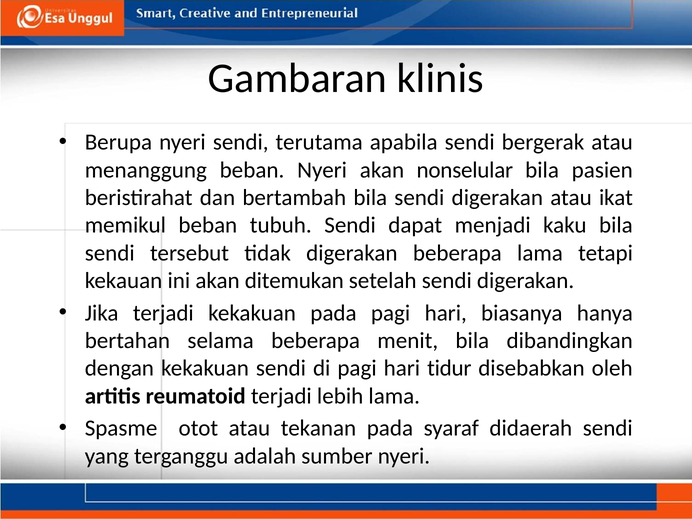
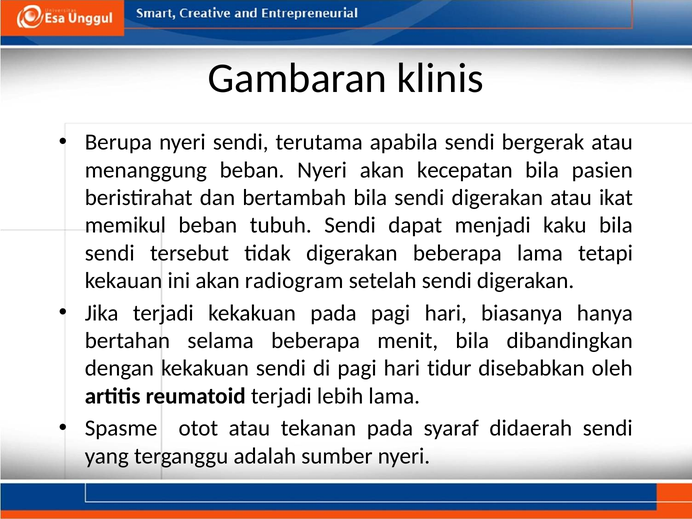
nonselular: nonselular -> kecepatan
ditemukan: ditemukan -> radiogram
